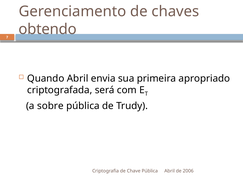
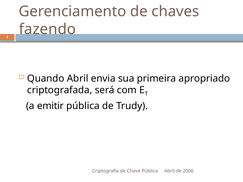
obtendo: obtendo -> fazendo
sobre: sobre -> emitir
